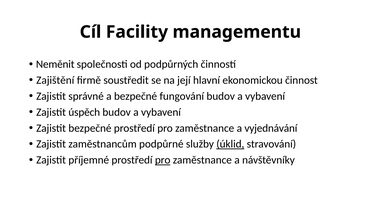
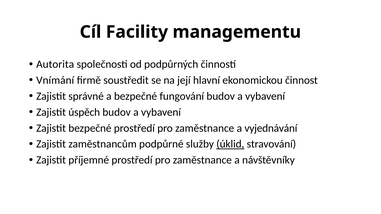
Neměnit: Neměnit -> Autorita
Zajištění: Zajištění -> Vnímání
pro at (163, 160) underline: present -> none
